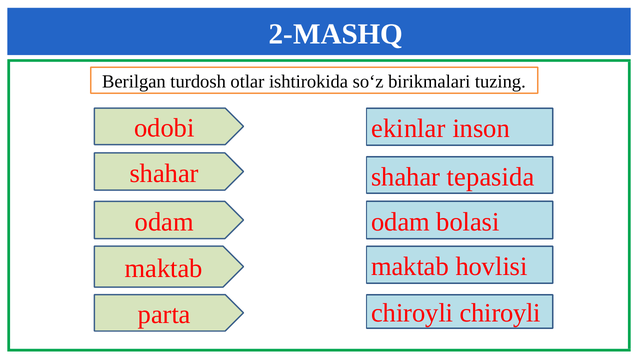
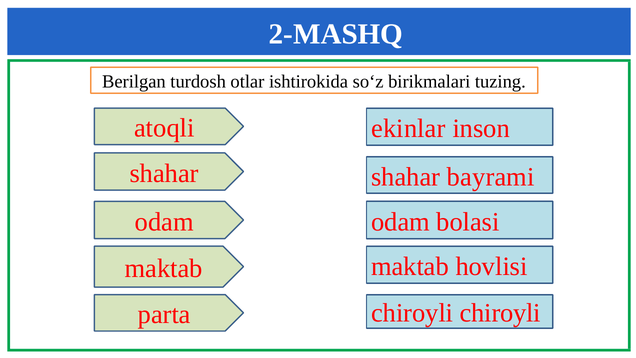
odobi: odobi -> atoqli
tepasida: tepasida -> bayrami
